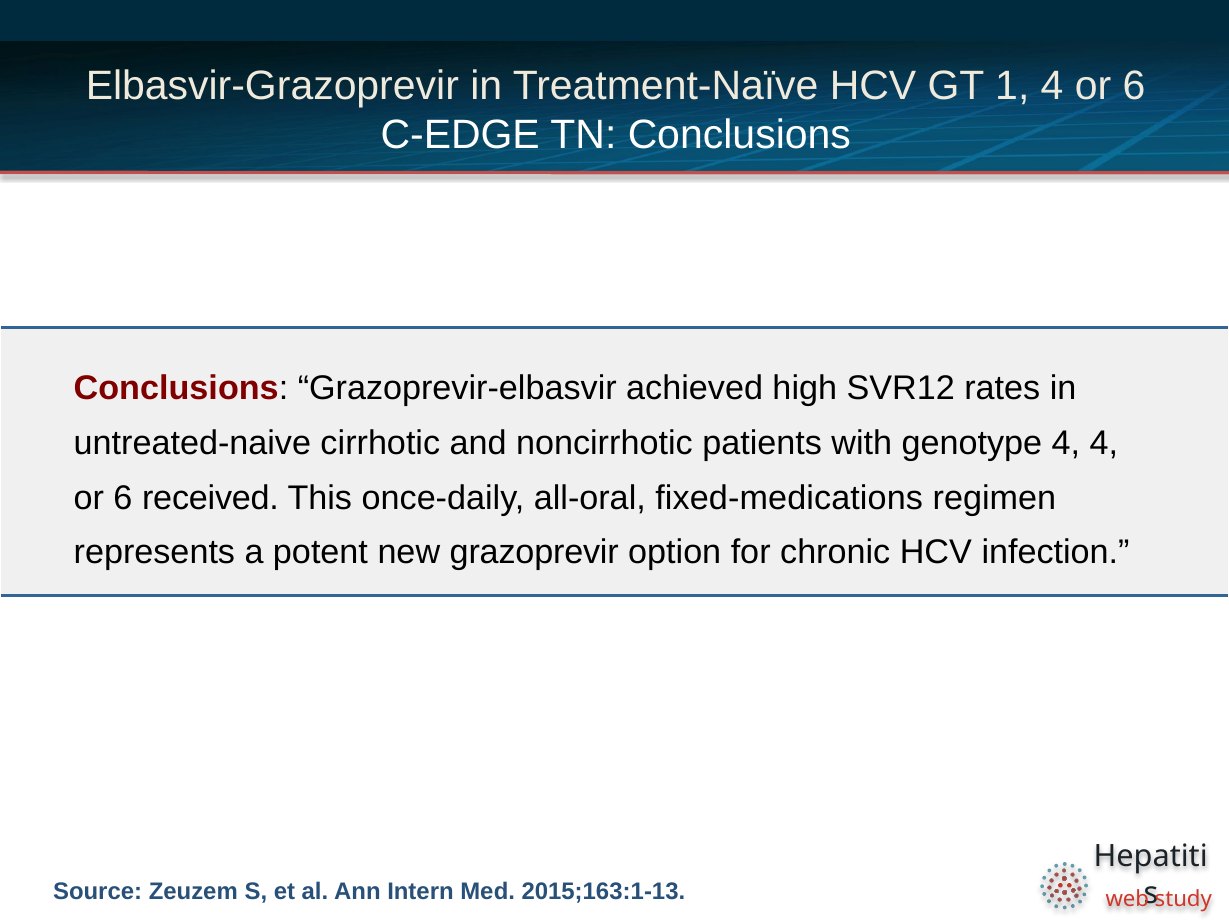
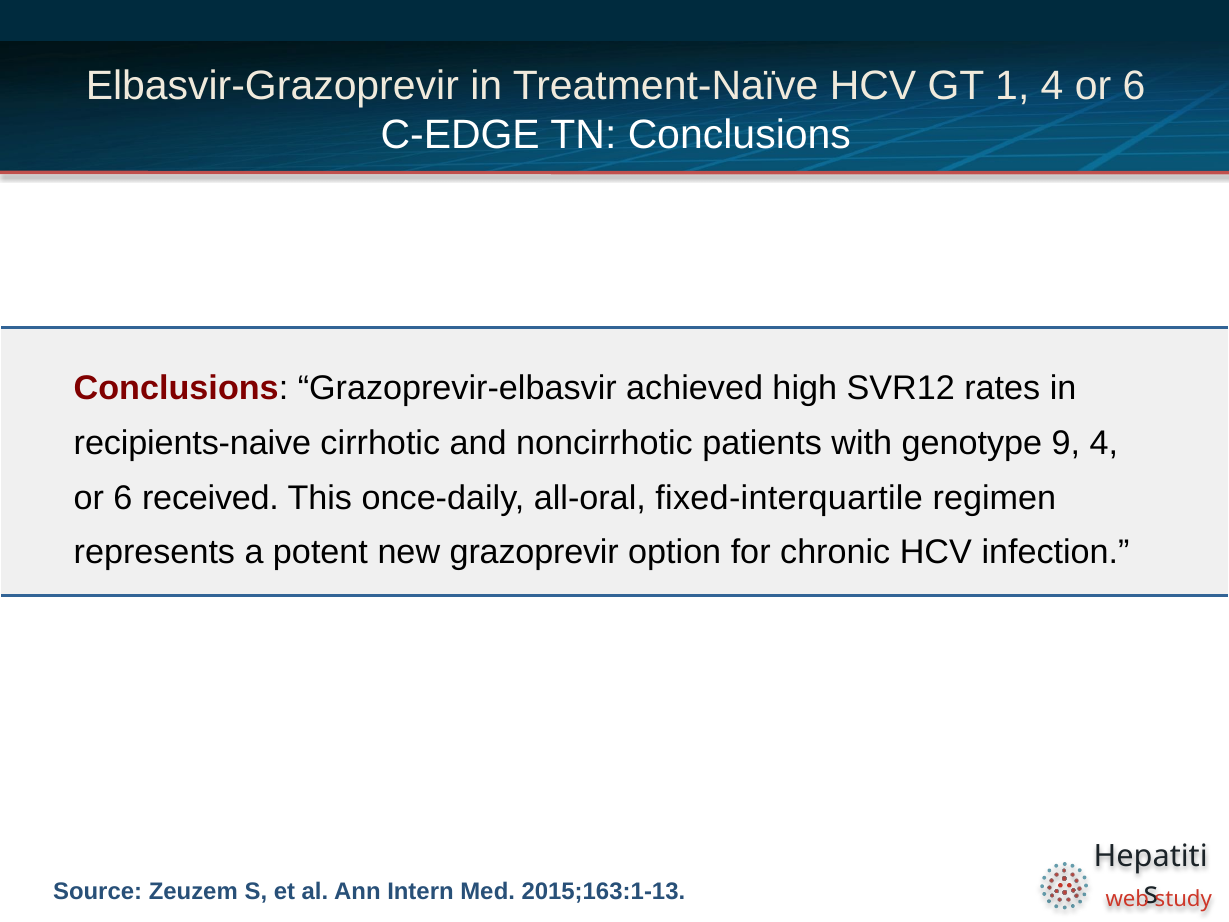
untreated-naive: untreated-naive -> recipients-naive
genotype 4: 4 -> 9
fixed-medications: fixed-medications -> fixed-interquartile
